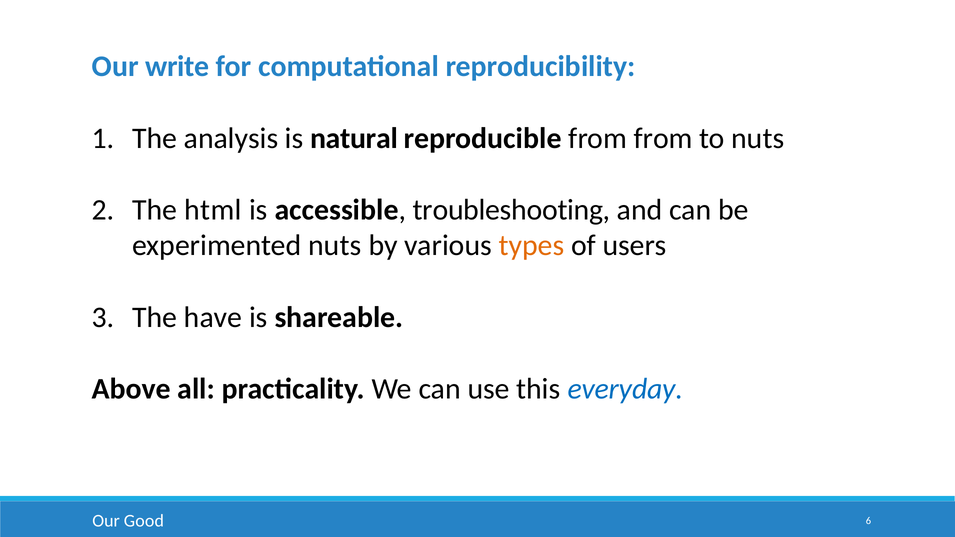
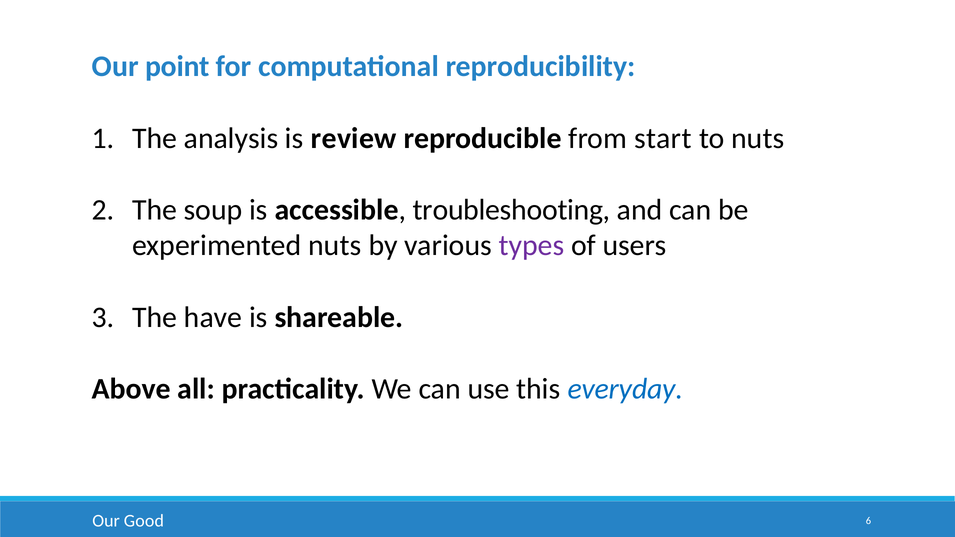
write: write -> point
natural: natural -> review
from from: from -> start
html: html -> soup
types colour: orange -> purple
